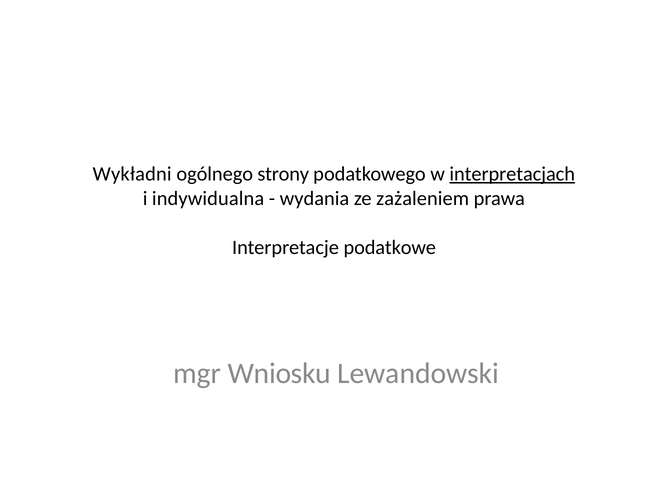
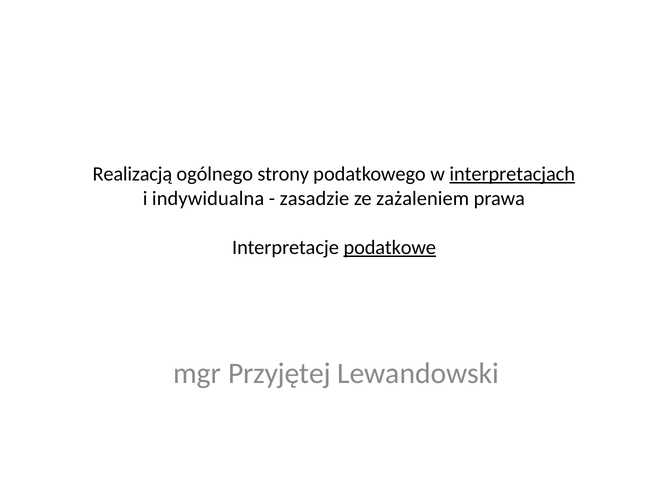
Wykładni: Wykładni -> Realizacją
wydania: wydania -> zasadzie
podatkowe underline: none -> present
Wniosku: Wniosku -> Przyjętej
